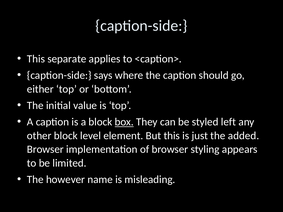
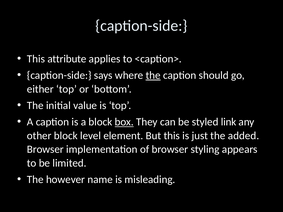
separate: separate -> attribute
the at (153, 75) underline: none -> present
left: left -> link
